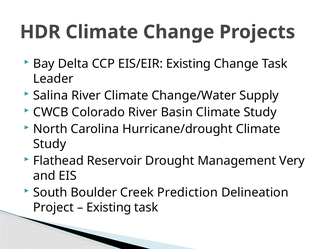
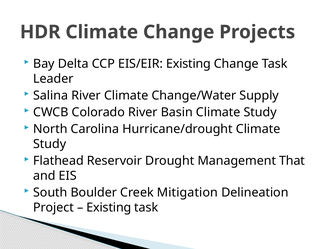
Very: Very -> That
Prediction: Prediction -> Mitigation
